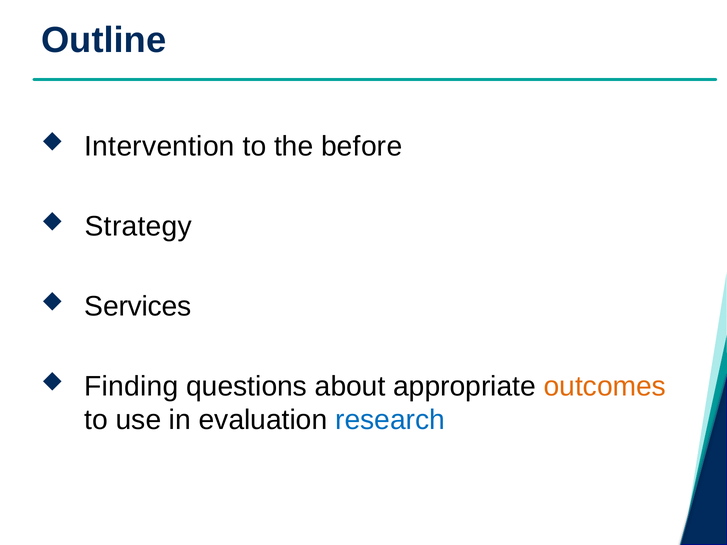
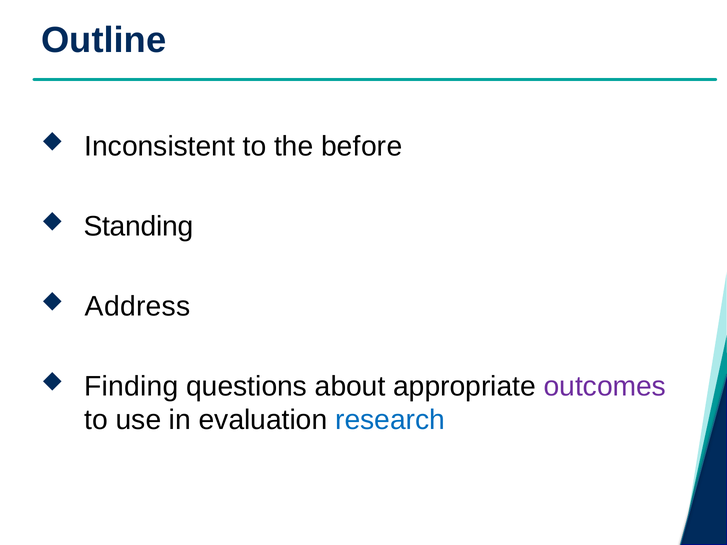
Intervention: Intervention -> Inconsistent
Strategy: Strategy -> Standing
Services: Services -> Address
outcomes colour: orange -> purple
